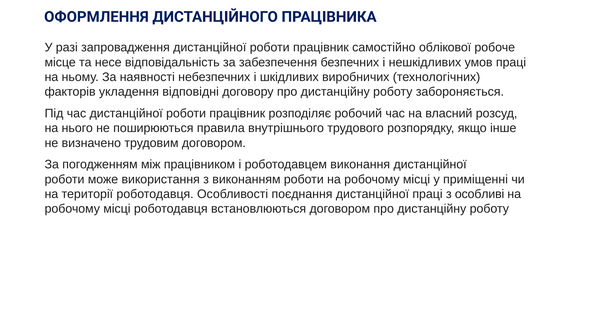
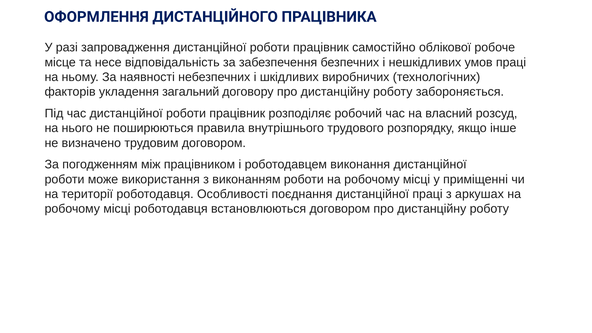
відповідні: відповідні -> загальний
особливі: особливі -> аркушах
